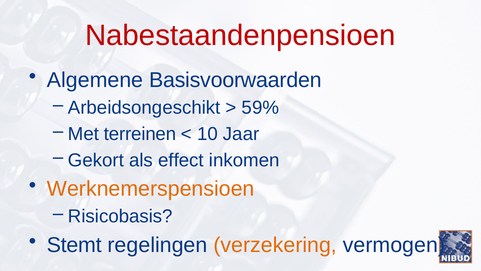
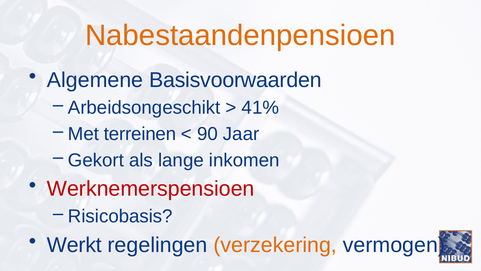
Nabestaandenpensioen colour: red -> orange
59%: 59% -> 41%
10: 10 -> 90
effect: effect -> lange
Werknemerspensioen colour: orange -> red
Stemt: Stemt -> Werkt
